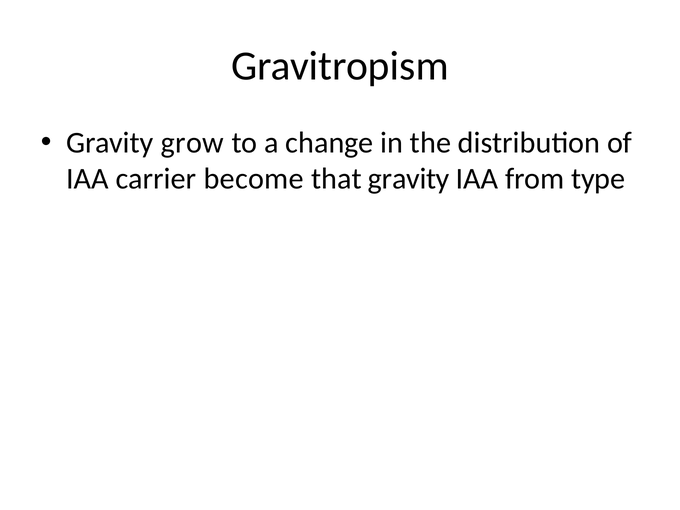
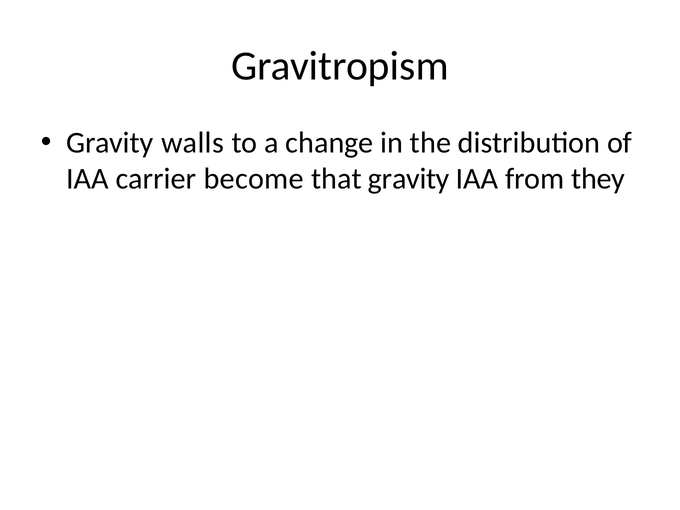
grow: grow -> walls
type: type -> they
